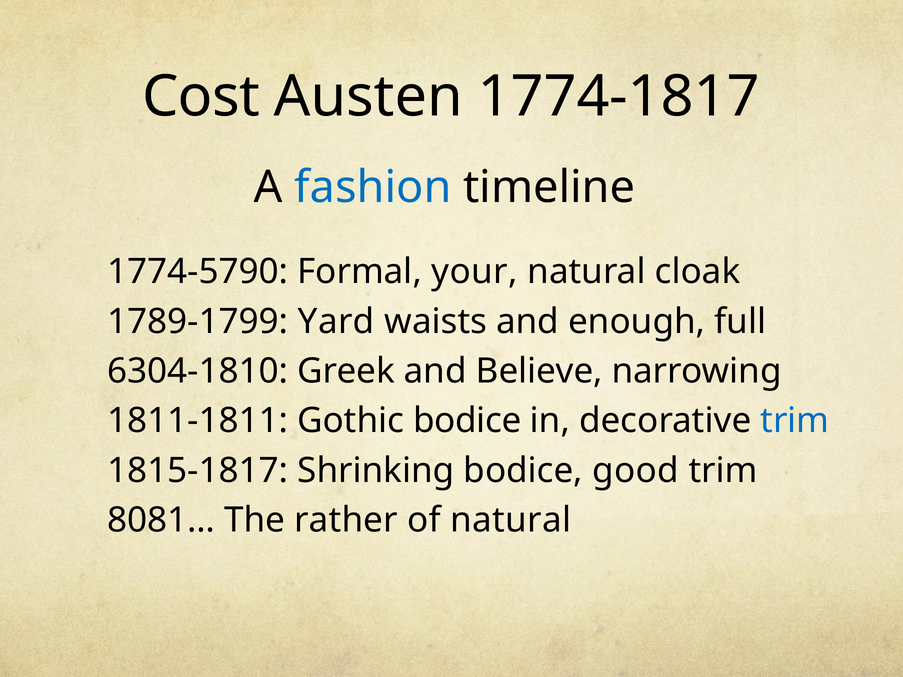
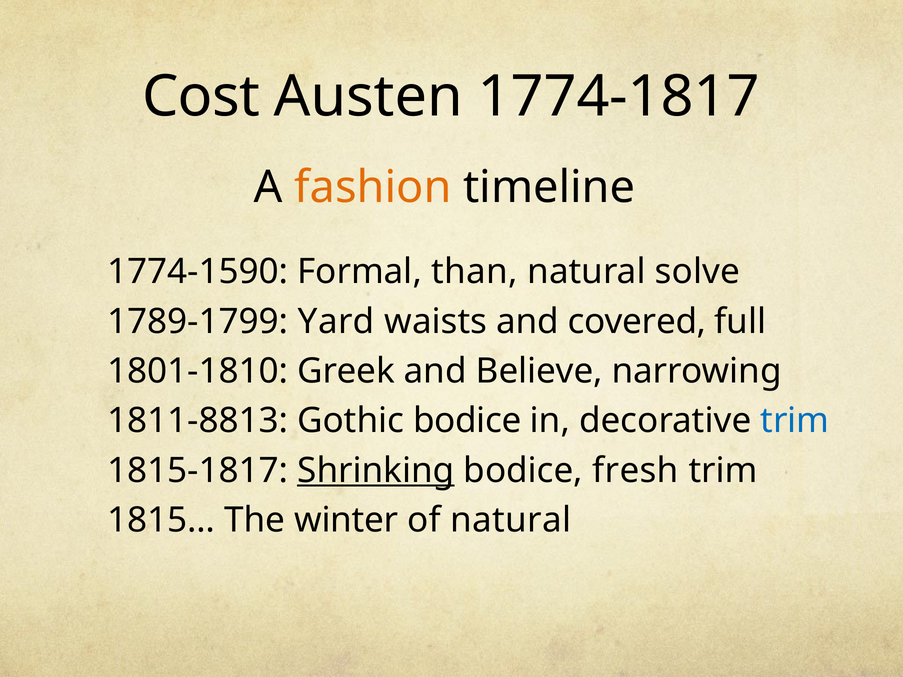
fashion colour: blue -> orange
1774-5790: 1774-5790 -> 1774-1590
your: your -> than
cloak: cloak -> solve
enough: enough -> covered
6304-1810: 6304-1810 -> 1801-1810
1811-1811: 1811-1811 -> 1811-8813
Shrinking underline: none -> present
good: good -> fresh
8081…: 8081… -> 1815…
rather: rather -> winter
